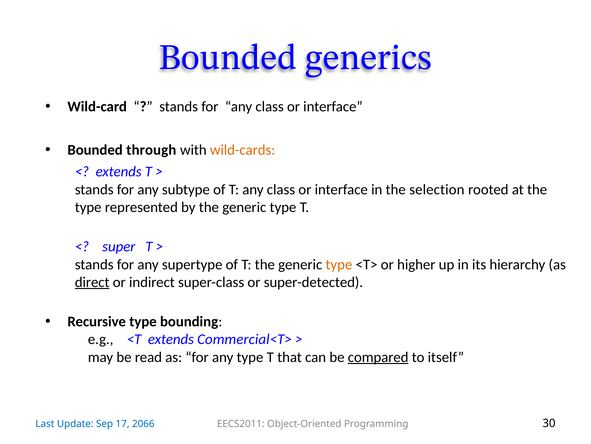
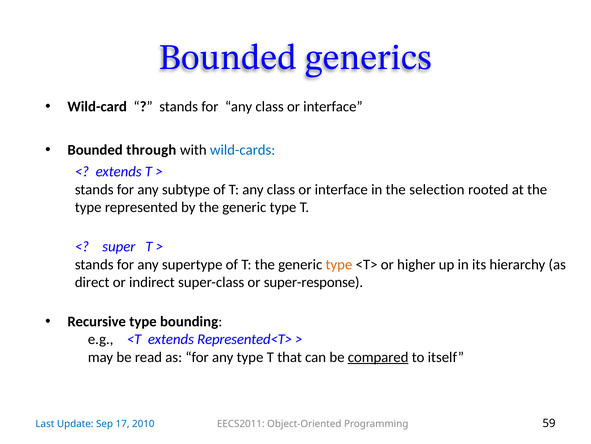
wild-cards colour: orange -> blue
direct underline: present -> none
super-detected: super-detected -> super-response
Commercial<T>: Commercial<T> -> Represented<T>
2066: 2066 -> 2010
30: 30 -> 59
